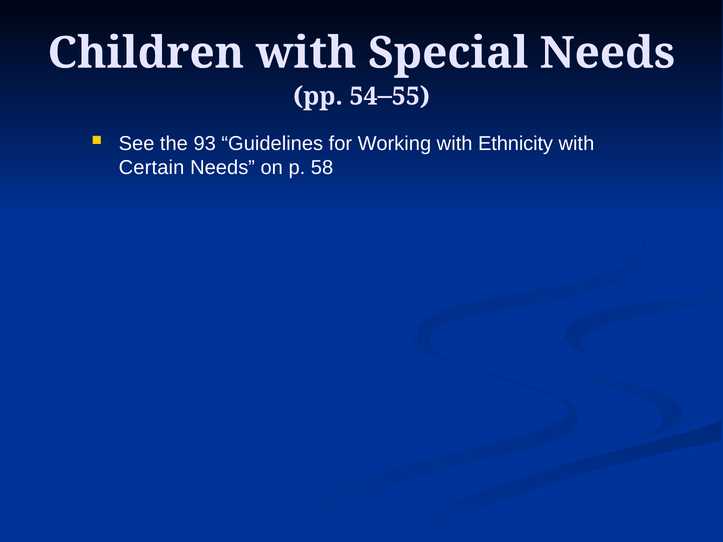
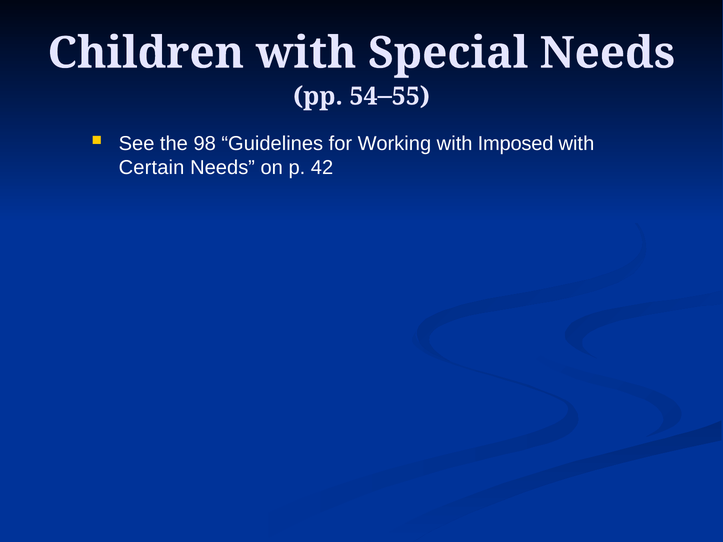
93: 93 -> 98
Ethnicity: Ethnicity -> Imposed
58: 58 -> 42
